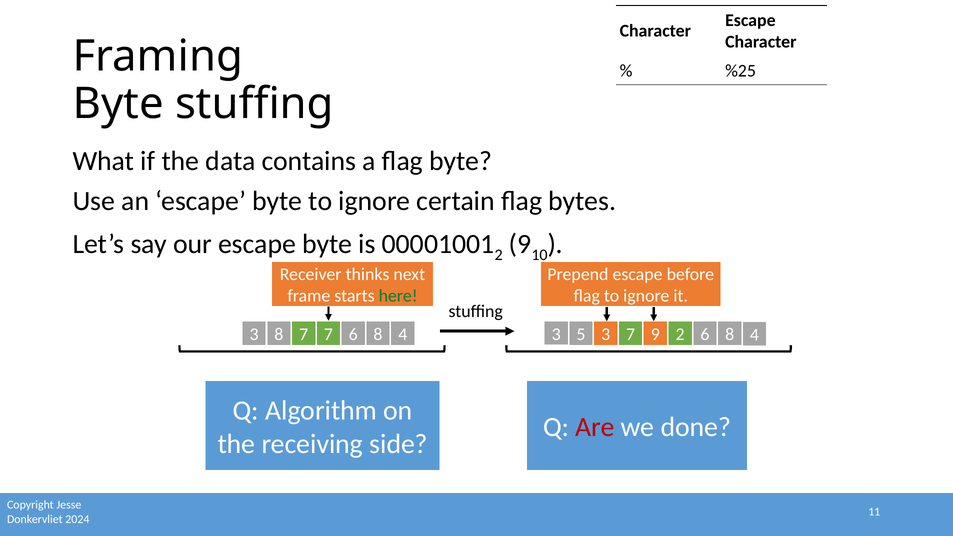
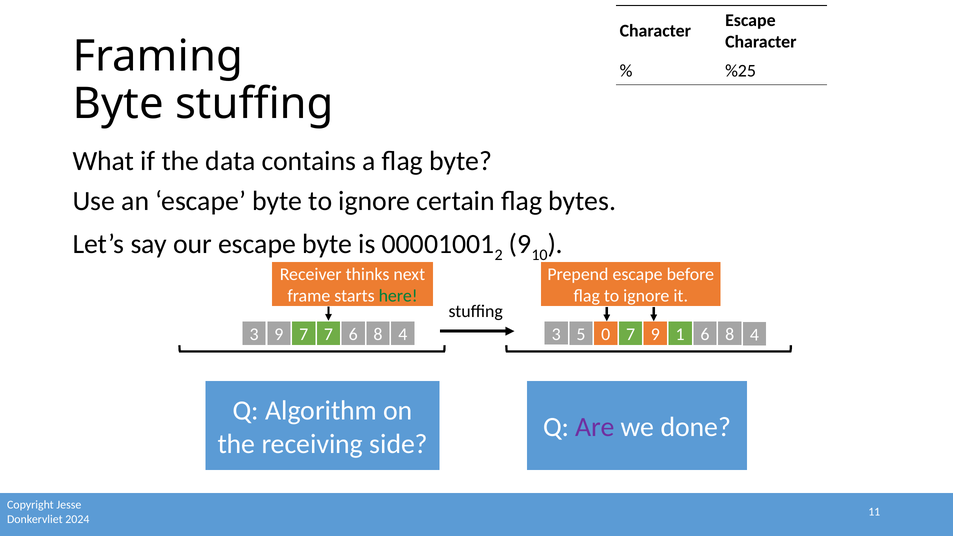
3 8: 8 -> 9
5 3: 3 -> 0
9 2: 2 -> 1
Are colour: red -> purple
